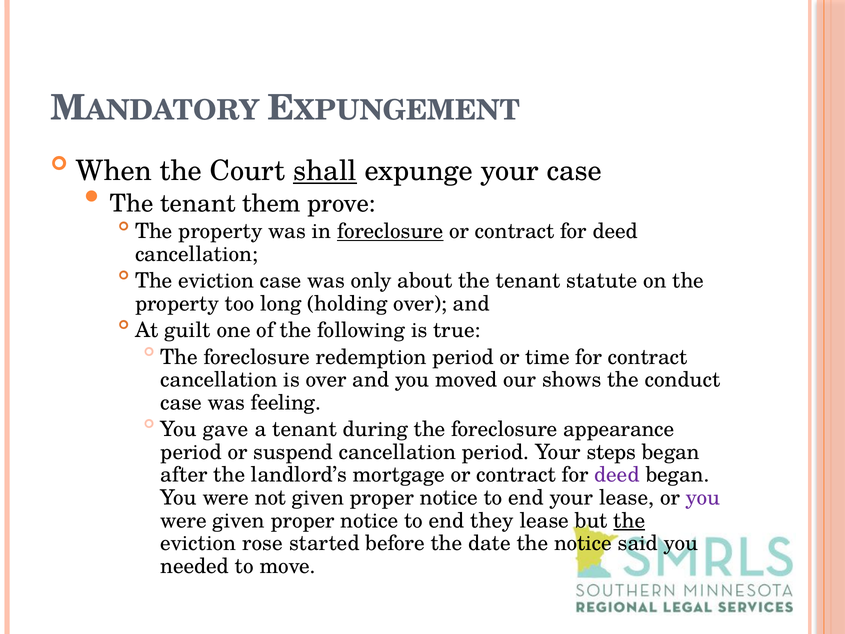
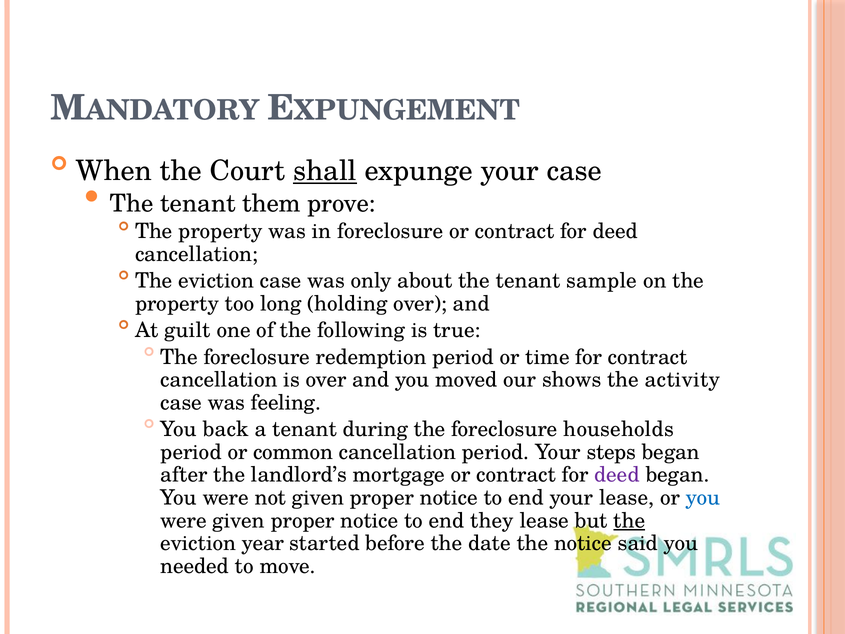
foreclosure at (390, 231) underline: present -> none
statute: statute -> sample
conduct: conduct -> activity
gave: gave -> back
appearance: appearance -> households
suspend: suspend -> common
you at (703, 498) colour: purple -> blue
rose: rose -> year
